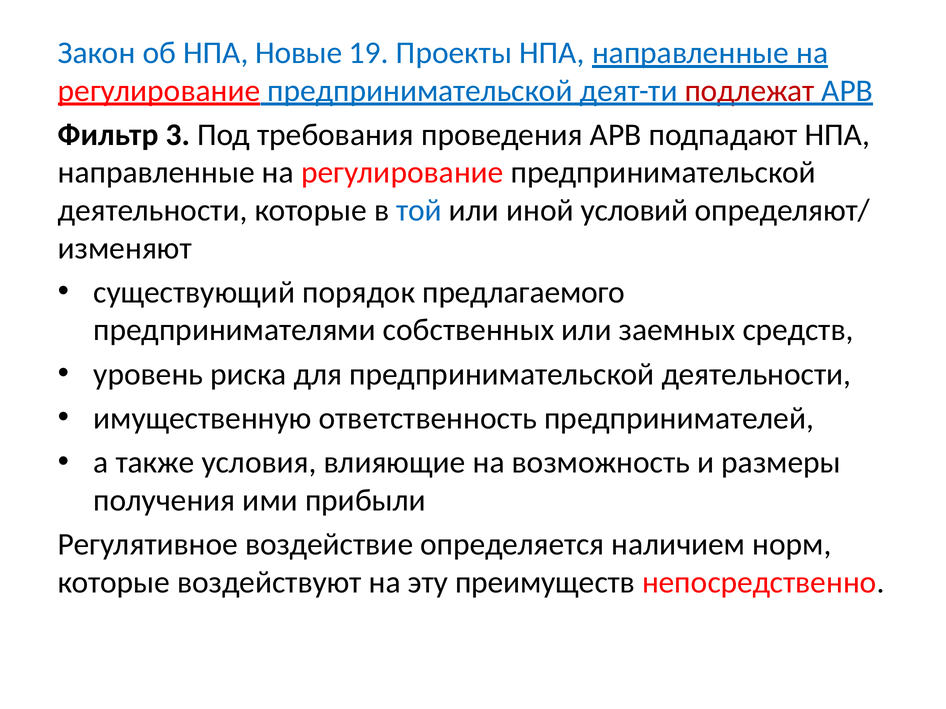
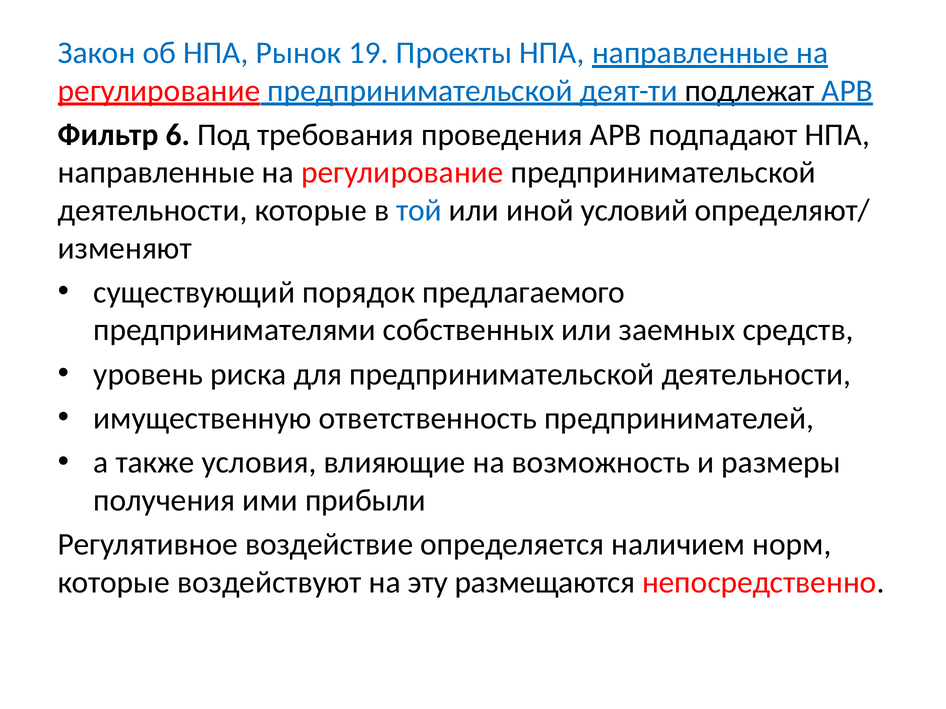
Новые: Новые -> Рынок
подлежат colour: red -> black
3: 3 -> 6
преимуществ: преимуществ -> размещаются
